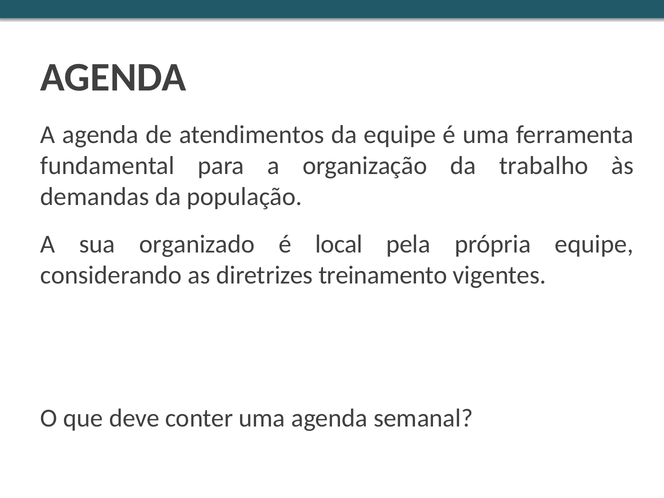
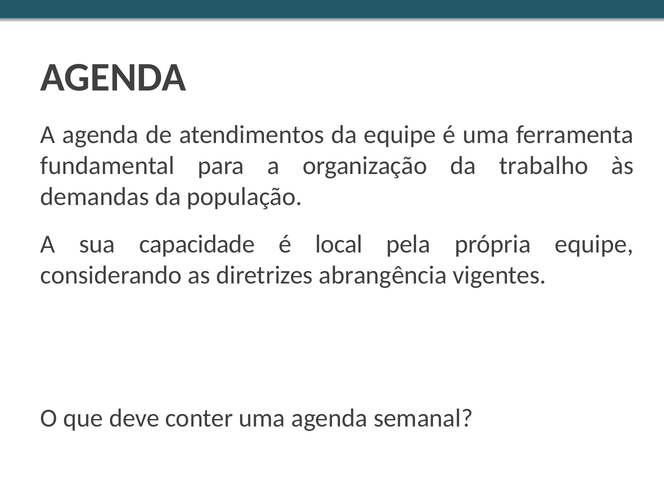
organizado: organizado -> capacidade
treinamento: treinamento -> abrangência
